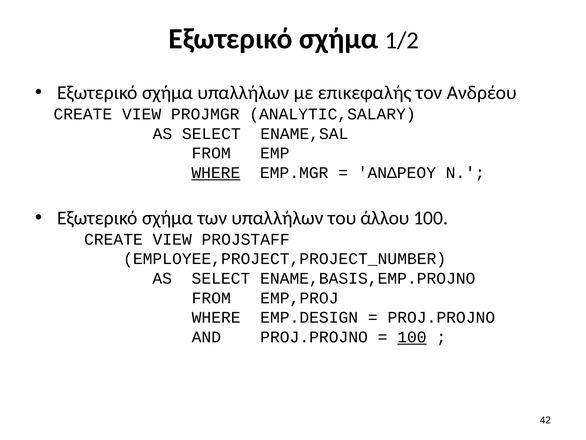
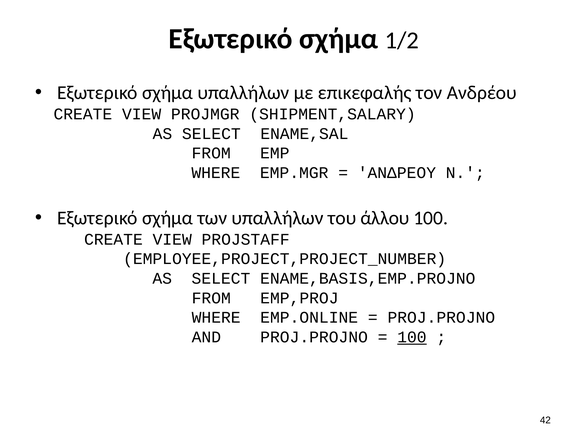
ANALYTIC,SALARY: ANALYTIC,SALARY -> SHIPMENT,SALARY
WHERE at (216, 173) underline: present -> none
EMP.DESIGN: EMP.DESIGN -> EMP.ONLINE
